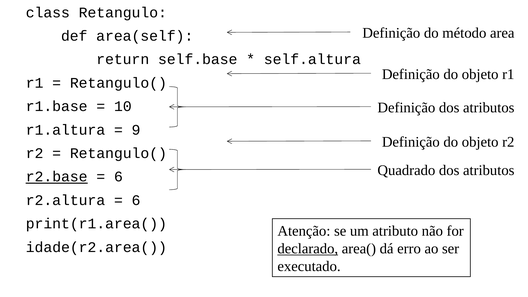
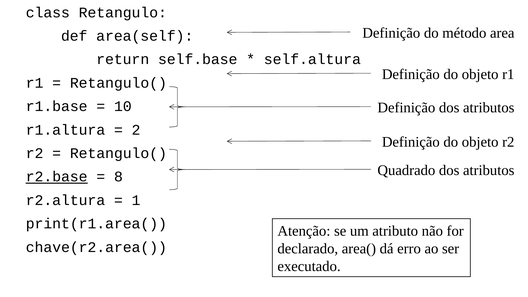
9: 9 -> 2
6 at (118, 177): 6 -> 8
6 at (136, 200): 6 -> 1
idade(r2.area(: idade(r2.area( -> chave(r2.area(
declarado underline: present -> none
